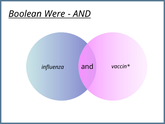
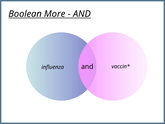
Were: Were -> More
